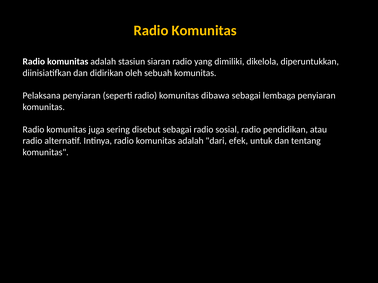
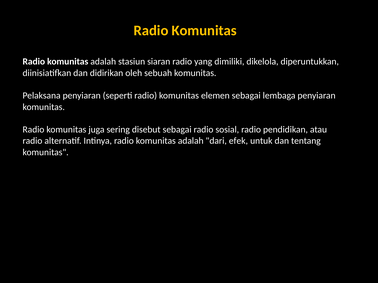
dibawa: dibawa -> elemen
